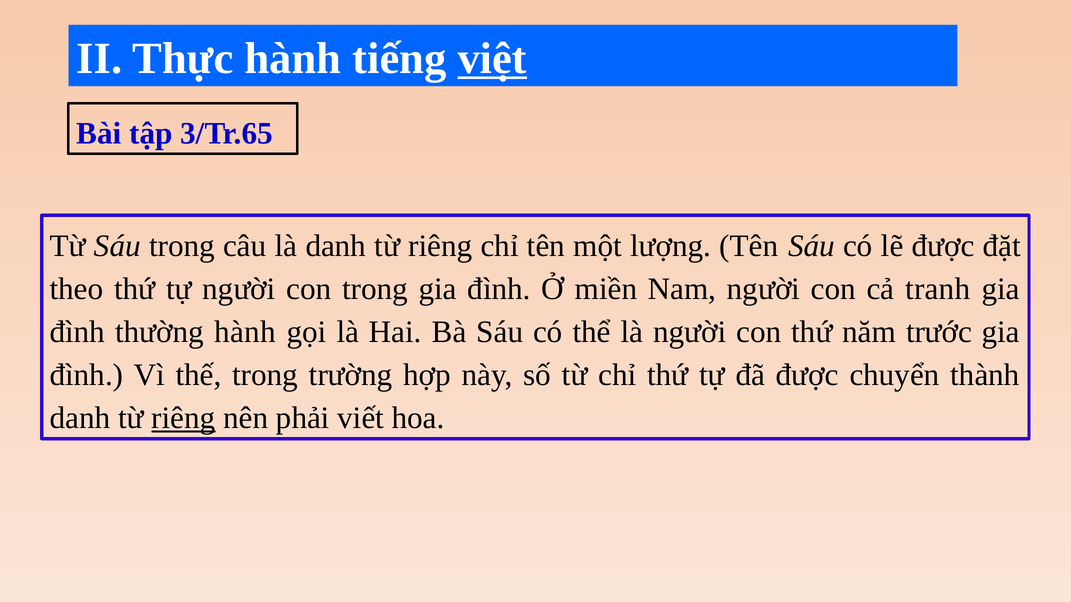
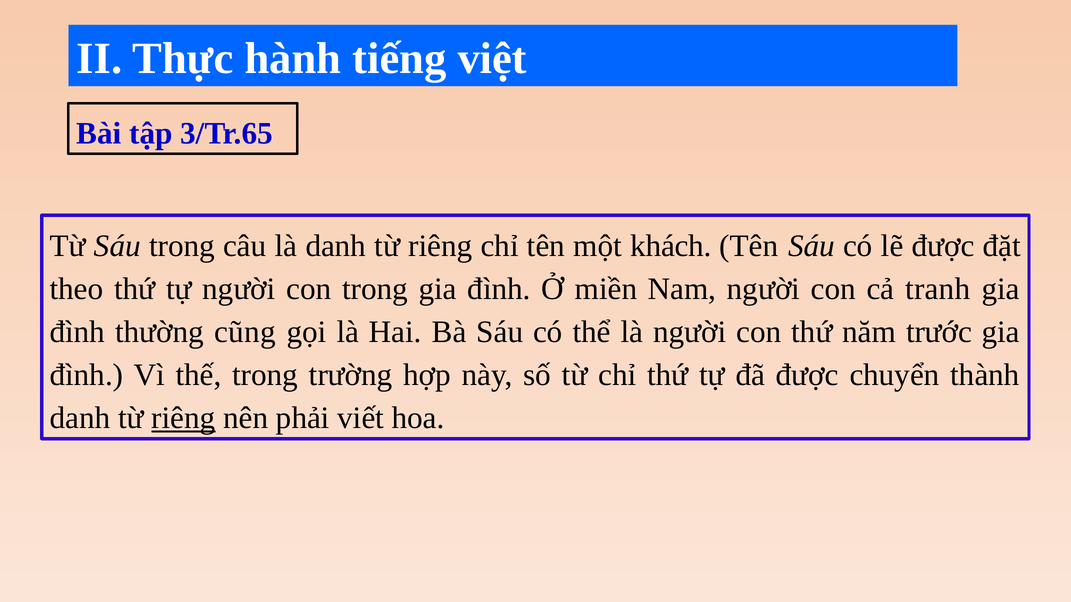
việt underline: present -> none
lượng: lượng -> khách
thường hành: hành -> cũng
